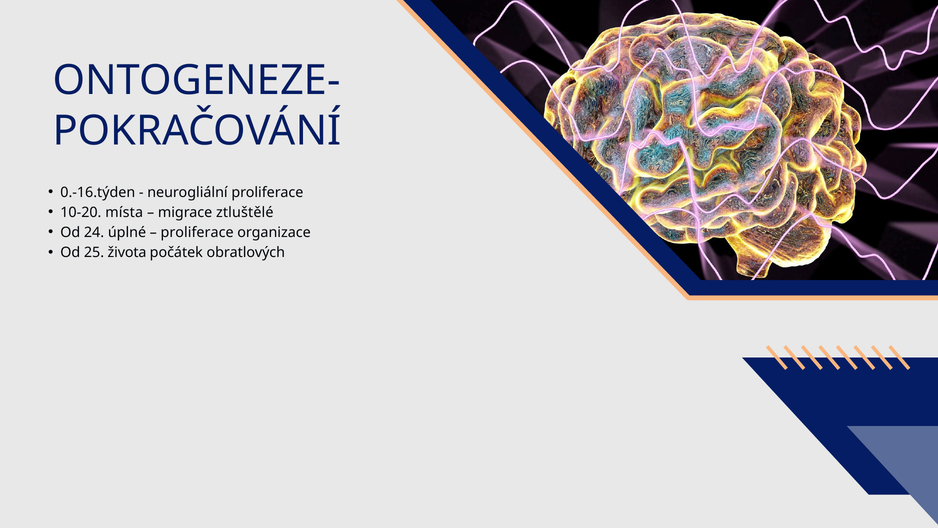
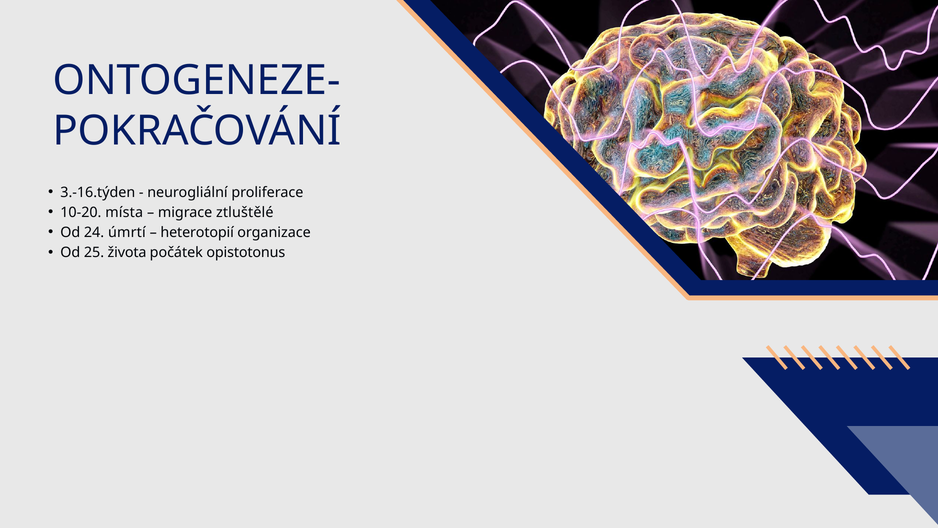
0.-16.týden: 0.-16.týden -> 3.-16.týden
úplné: úplné -> úmrtí
proliferace at (197, 232): proliferace -> heterotopií
obratlových: obratlových -> opistotonus
